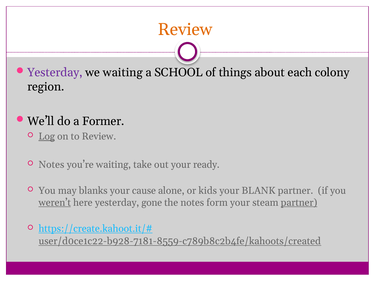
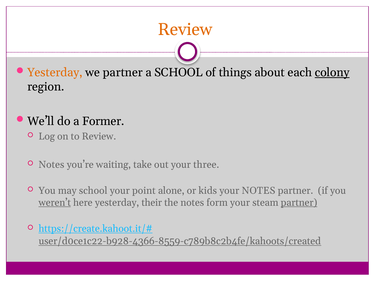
Yesterday at (55, 72) colour: purple -> orange
we waiting: waiting -> partner
colony underline: none -> present
Log underline: present -> none
ready: ready -> three
may blanks: blanks -> school
cause: cause -> point
your BLANK: BLANK -> NOTES
gone: gone -> their
user/d0ce1c22-b928-7181-8559-c789b8c2b4fe/kahoots/created: user/d0ce1c22-b928-7181-8559-c789b8c2b4fe/kahoots/created -> user/d0ce1c22-b928-4366-8559-c789b8c2b4fe/kahoots/created
